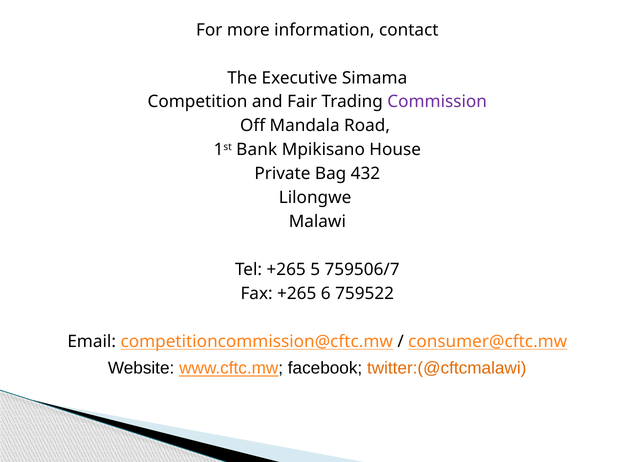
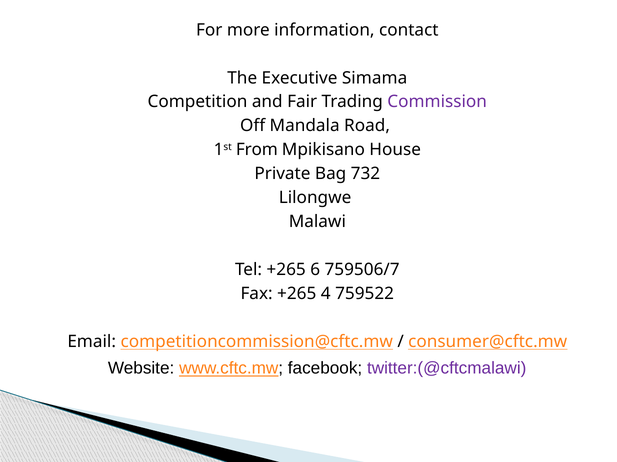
Bank: Bank -> From
432: 432 -> 732
5: 5 -> 6
6: 6 -> 4
twitter:(@cftcmalawi colour: orange -> purple
